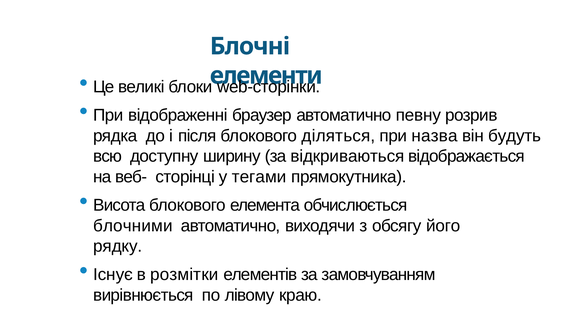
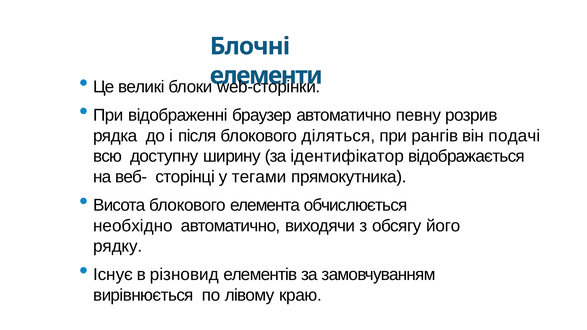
назва: назва -> рангів
будуть: будуть -> подачі
відкриваються: відкриваються -> ідентифікатор
блочними: блочними -> необхідно
розмітки: розмітки -> різновид
